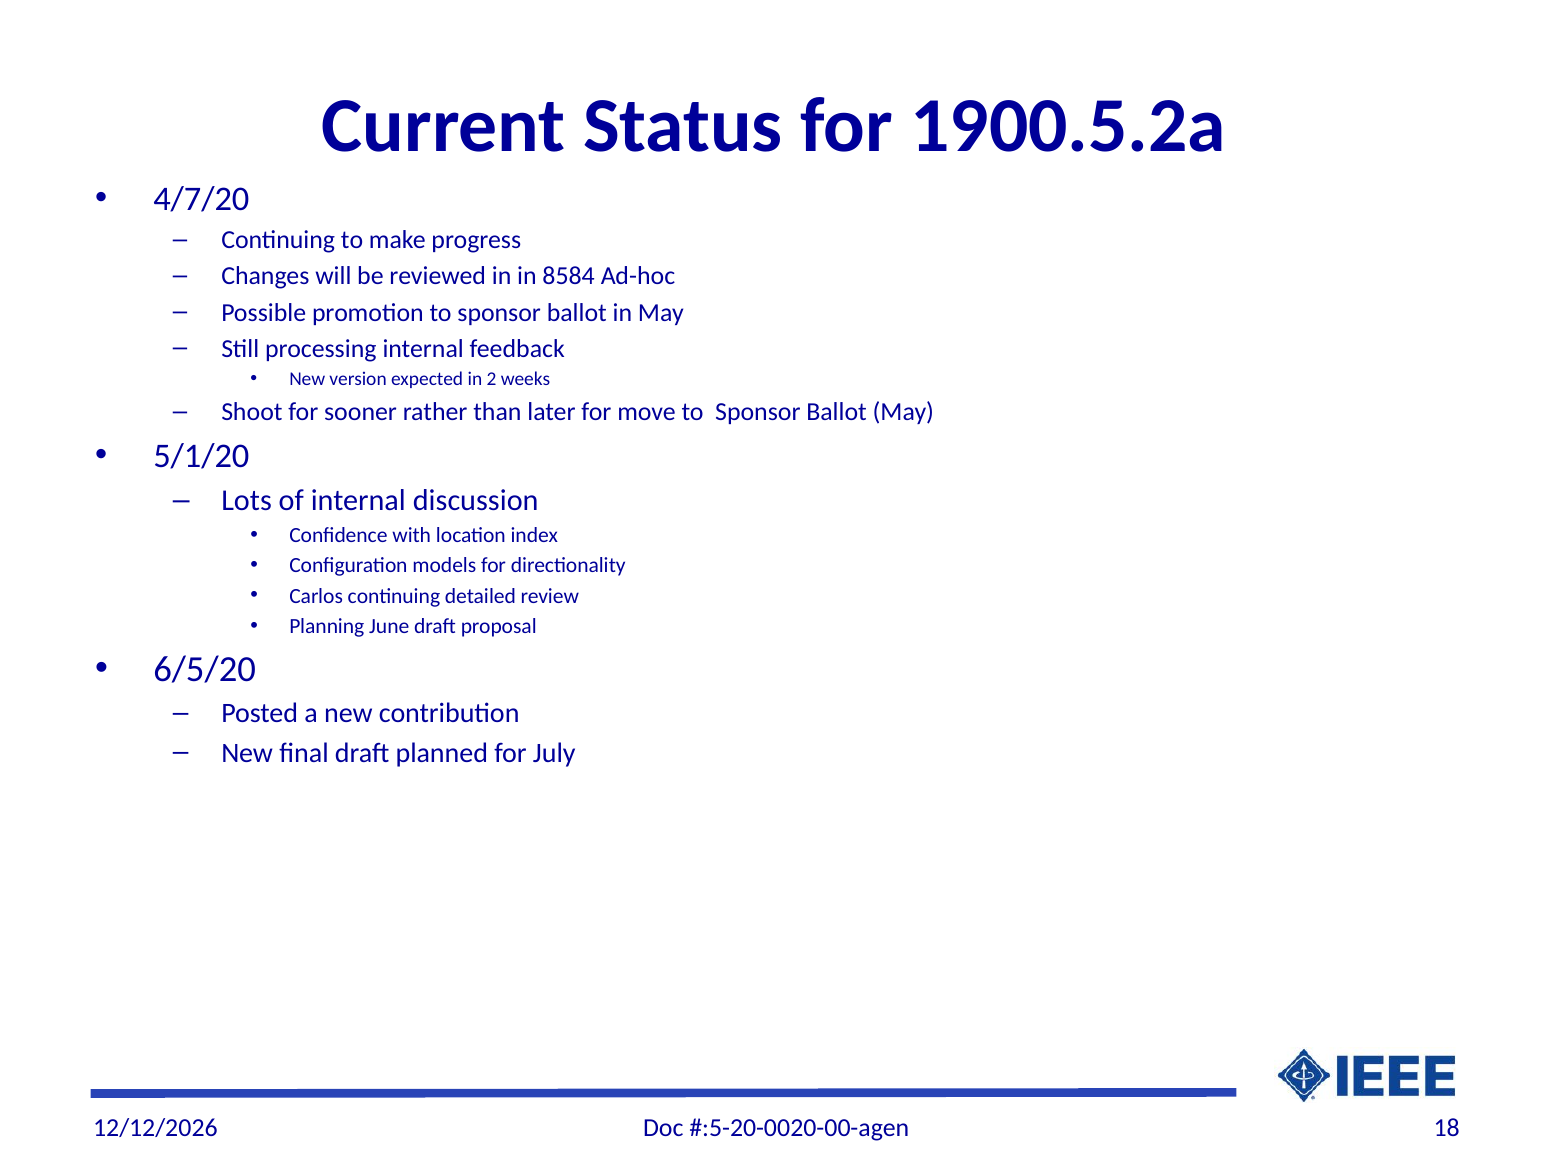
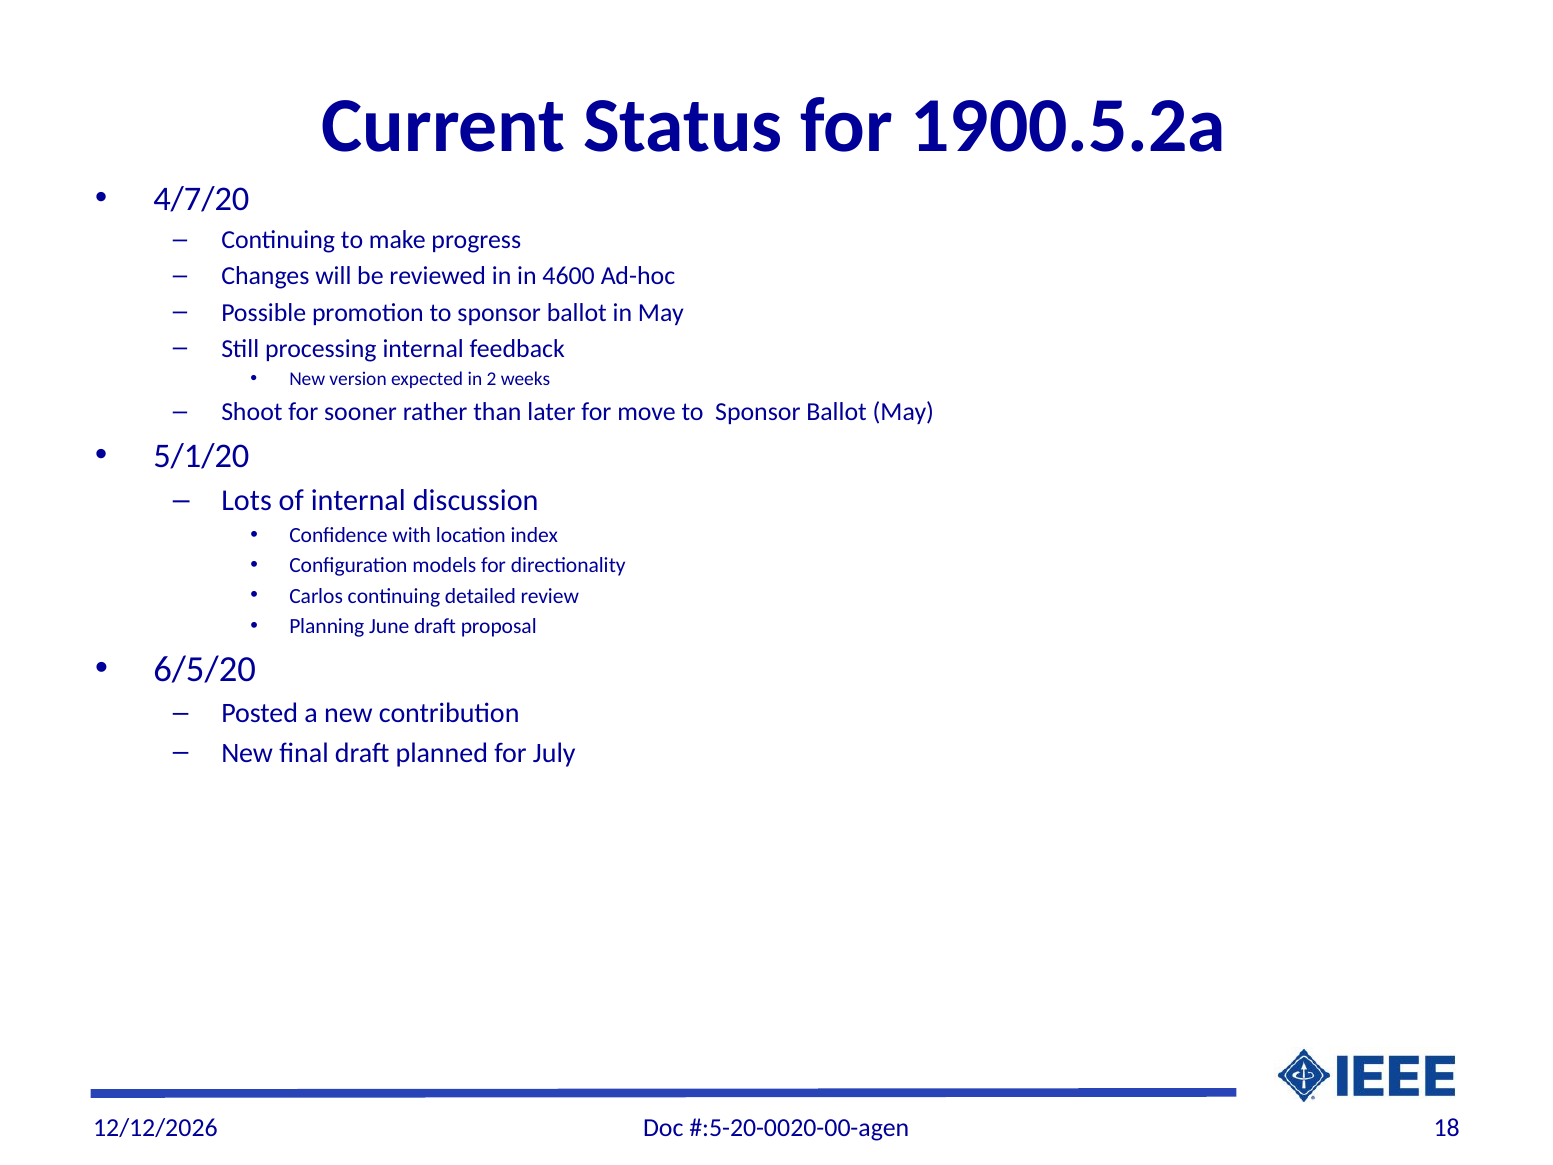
8584: 8584 -> 4600
